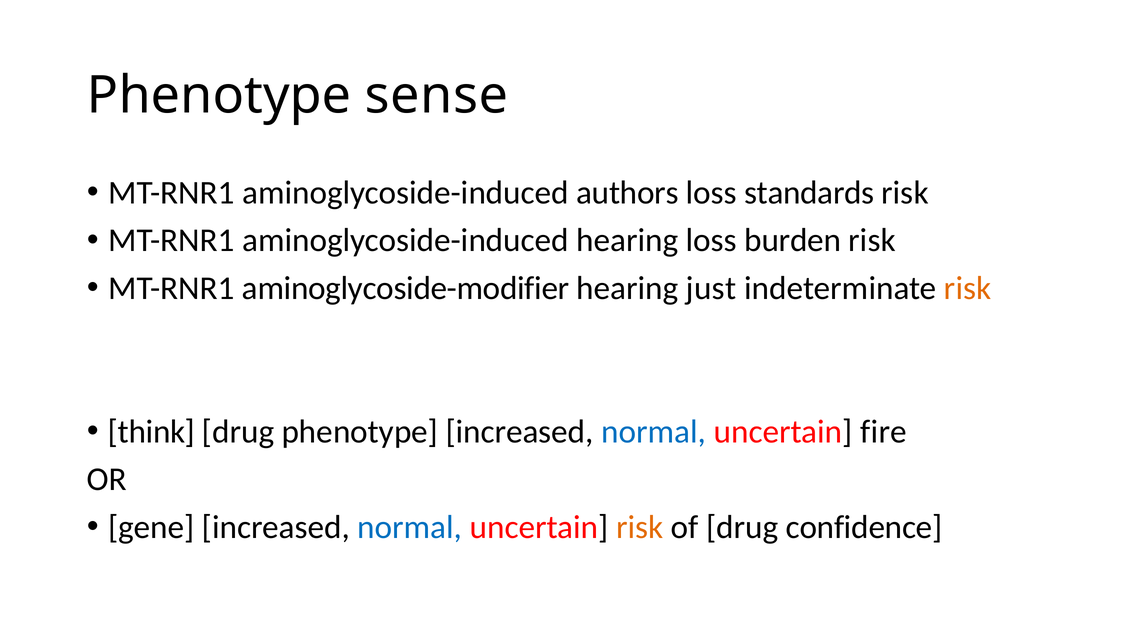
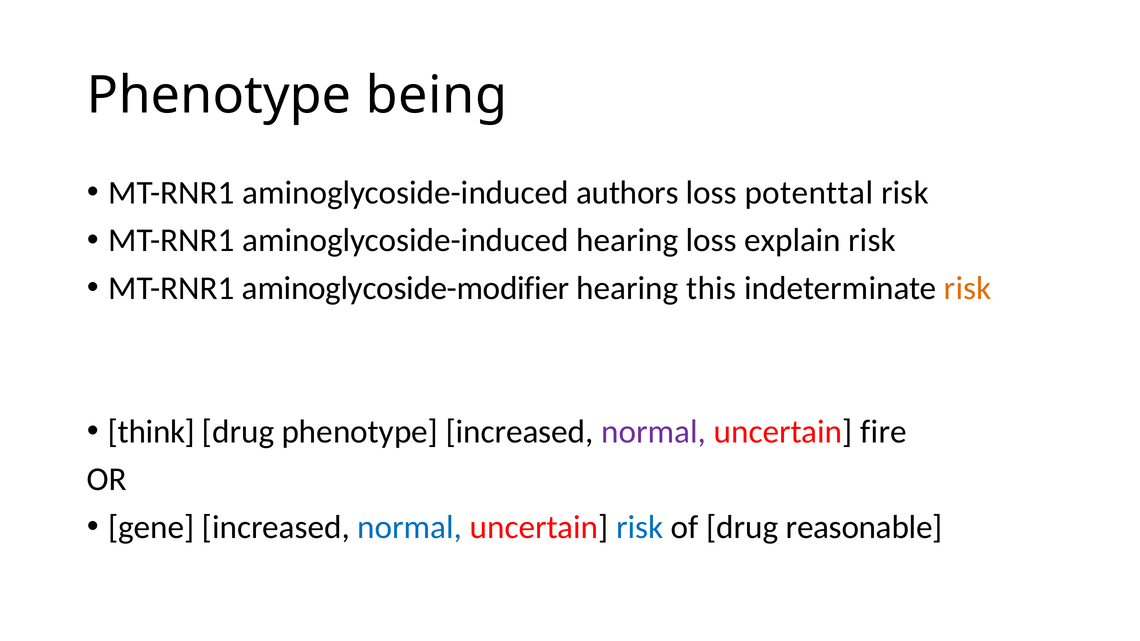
sense: sense -> being
standards: standards -> potenttal
burden: burden -> explain
just: just -> this
normal at (654, 432) colour: blue -> purple
risk at (640, 527) colour: orange -> blue
confidence: confidence -> reasonable
